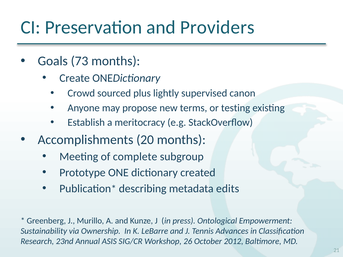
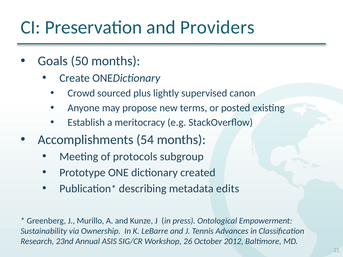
73: 73 -> 50
testing: testing -> posted
20: 20 -> 54
complete: complete -> protocols
